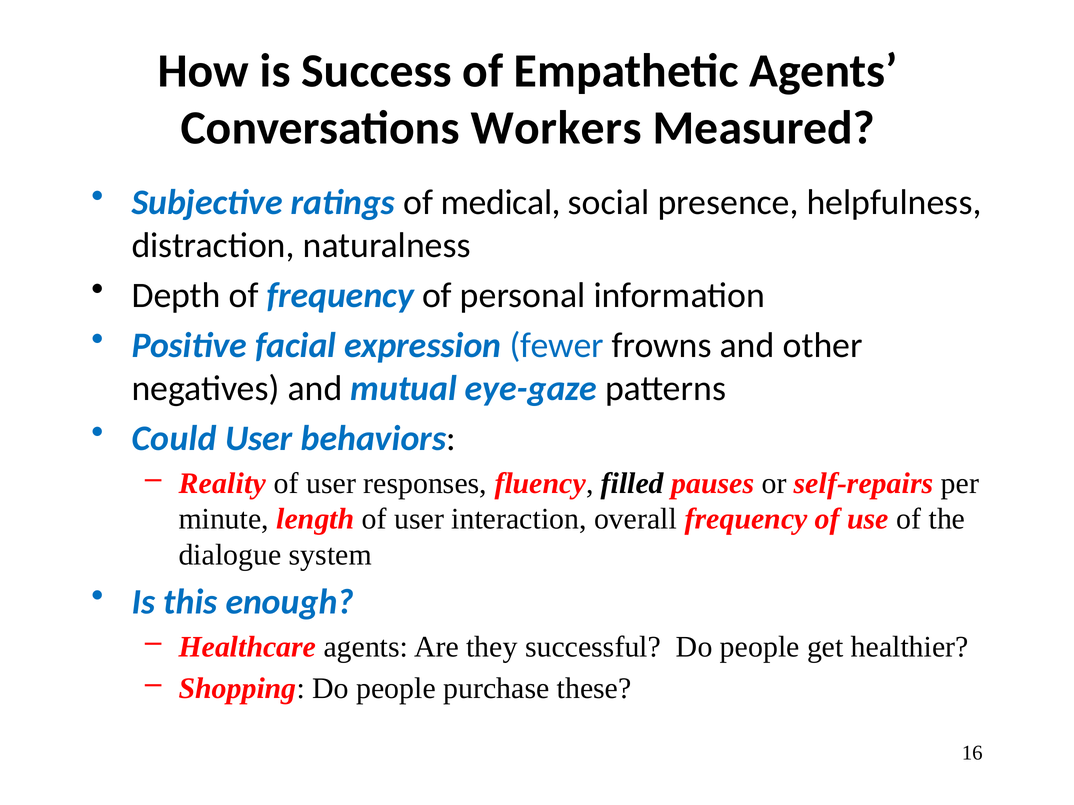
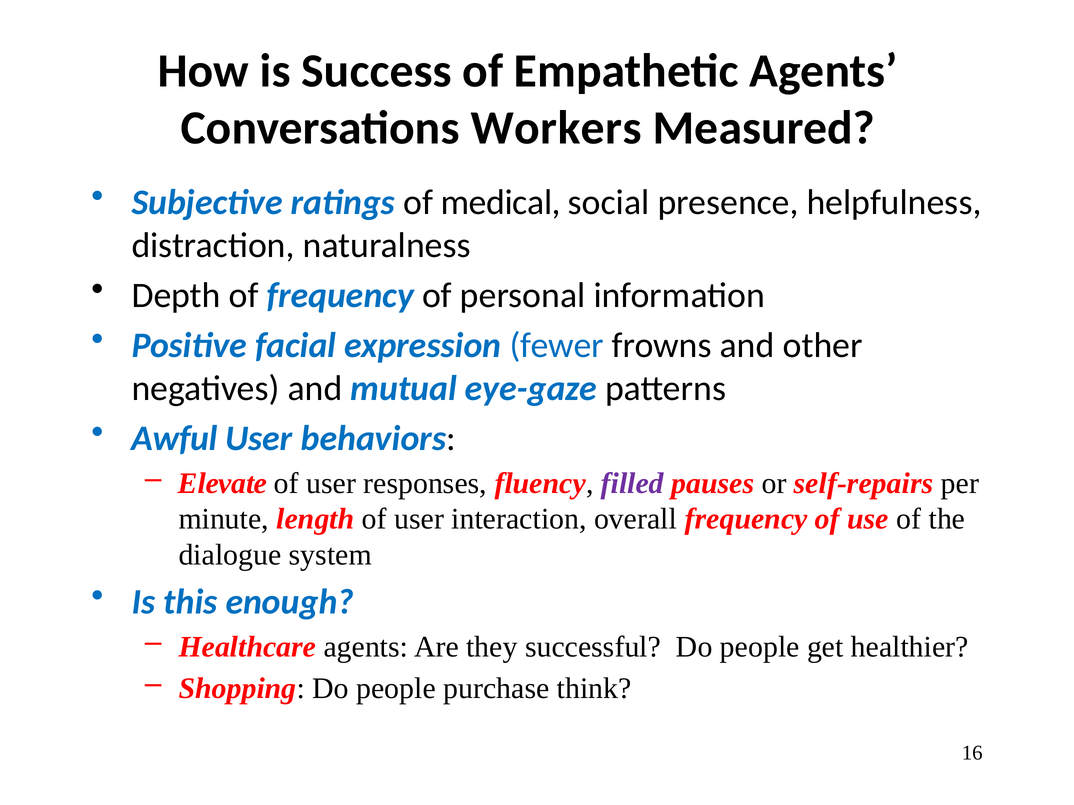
Could: Could -> Awful
Reality: Reality -> Elevate
filled colour: black -> purple
these: these -> think
